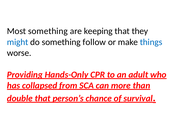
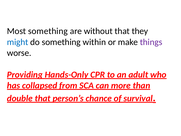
keeping: keeping -> without
follow: follow -> within
things colour: blue -> purple
